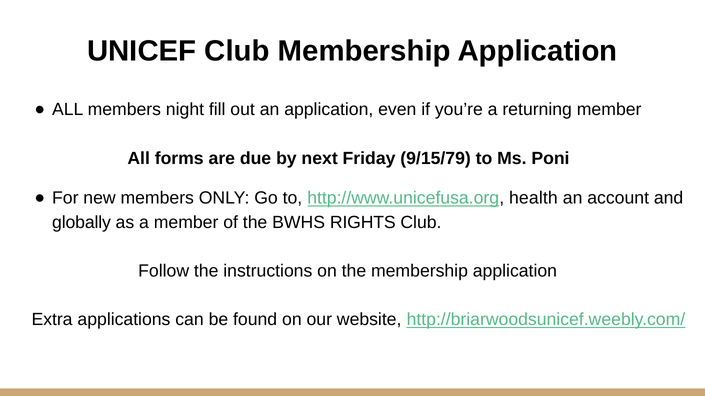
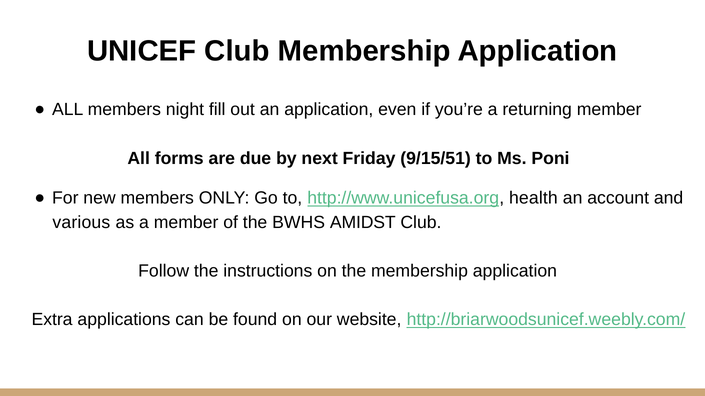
9/15/79: 9/15/79 -> 9/15/51
globally: globally -> various
RIGHTS: RIGHTS -> AMIDST
